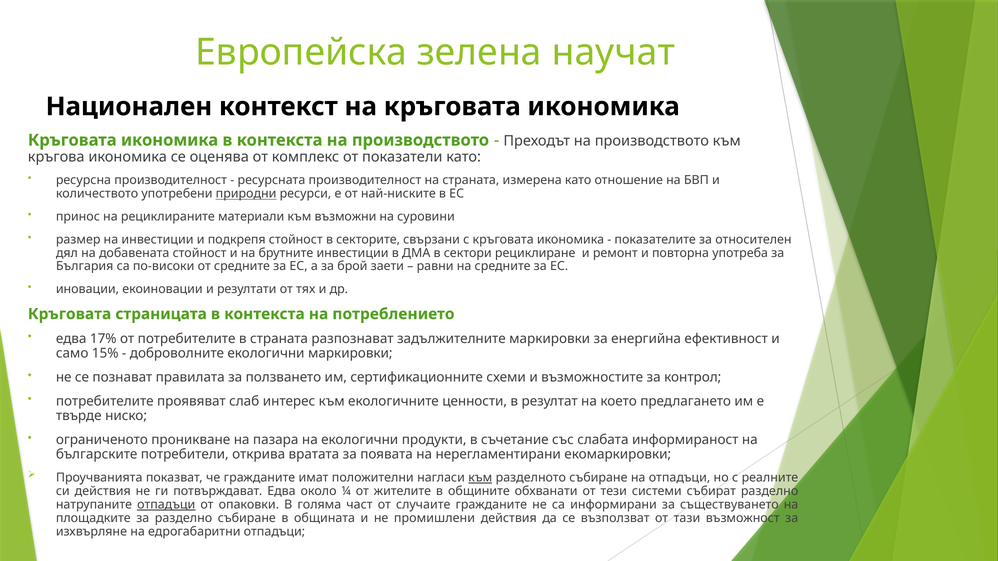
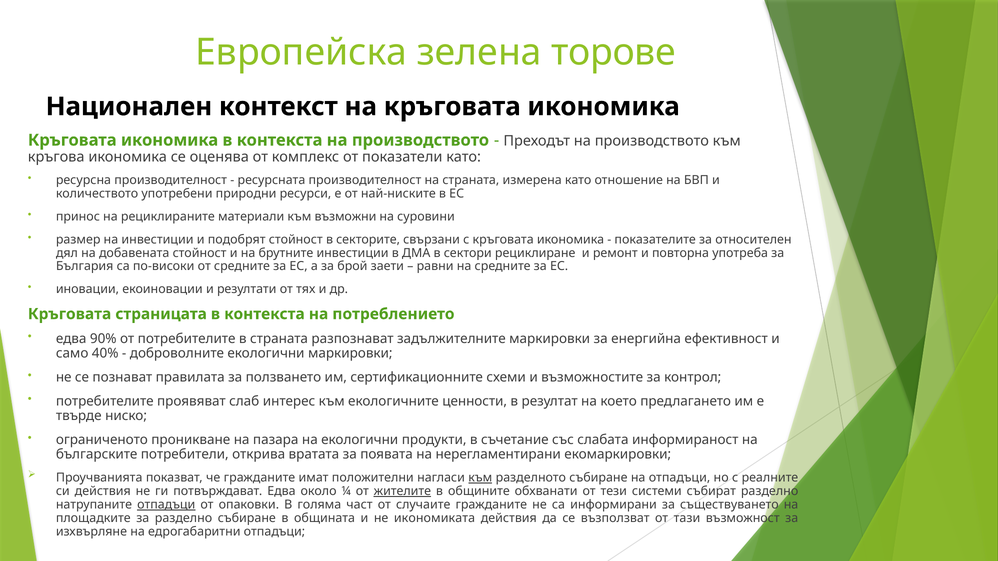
научат: научат -> торове
природни underline: present -> none
подкрепя: подкрепя -> подобрят
17%: 17% -> 90%
15%: 15% -> 40%
жителите underline: none -> present
промишлени: промишлени -> икономиката
